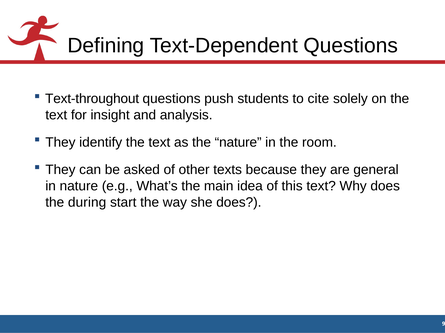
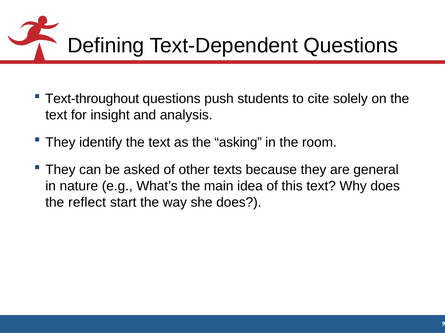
the nature: nature -> asking
during: during -> reflect
